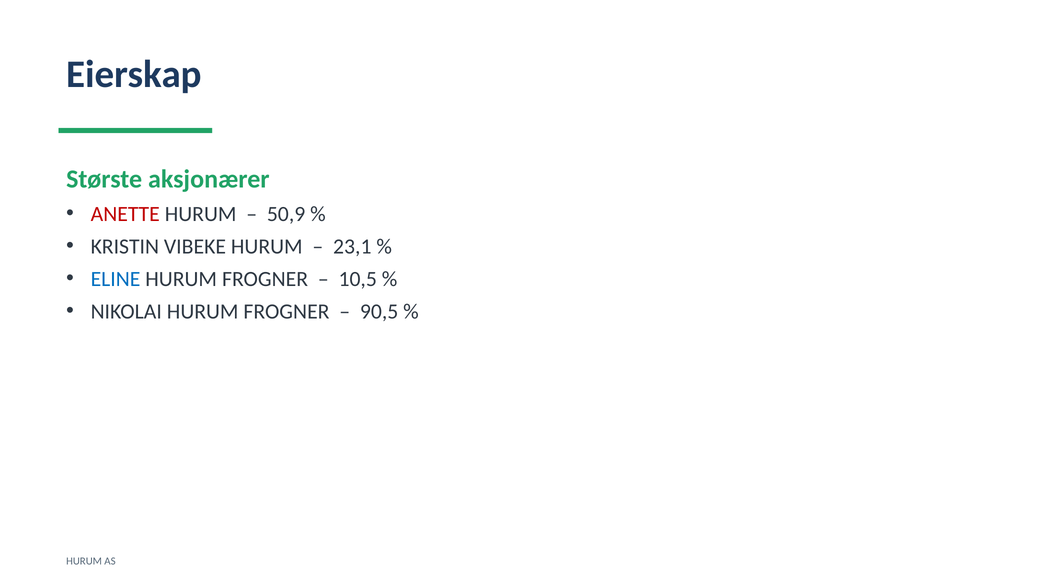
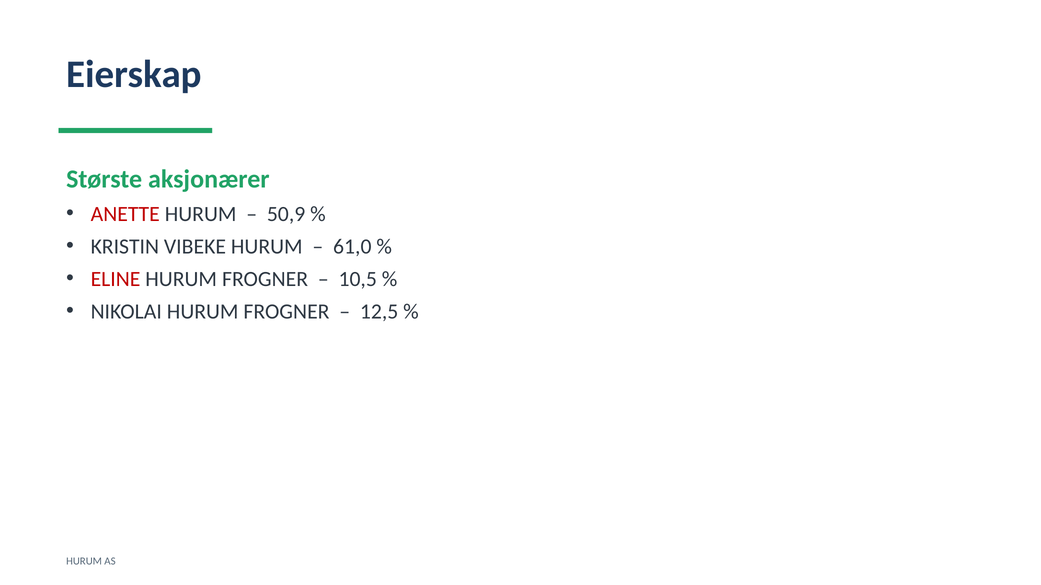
23,1: 23,1 -> 61,0
ELINE colour: blue -> red
90,5: 90,5 -> 12,5
